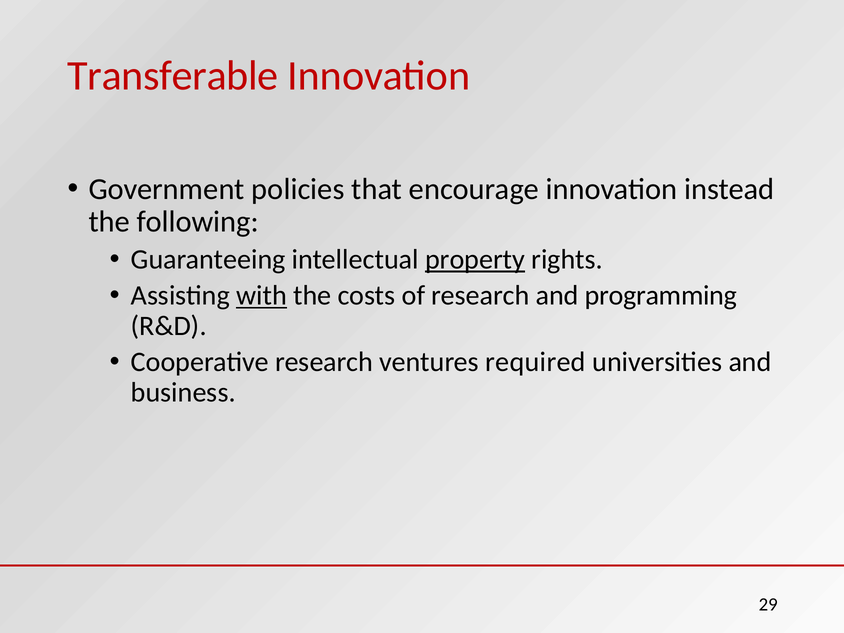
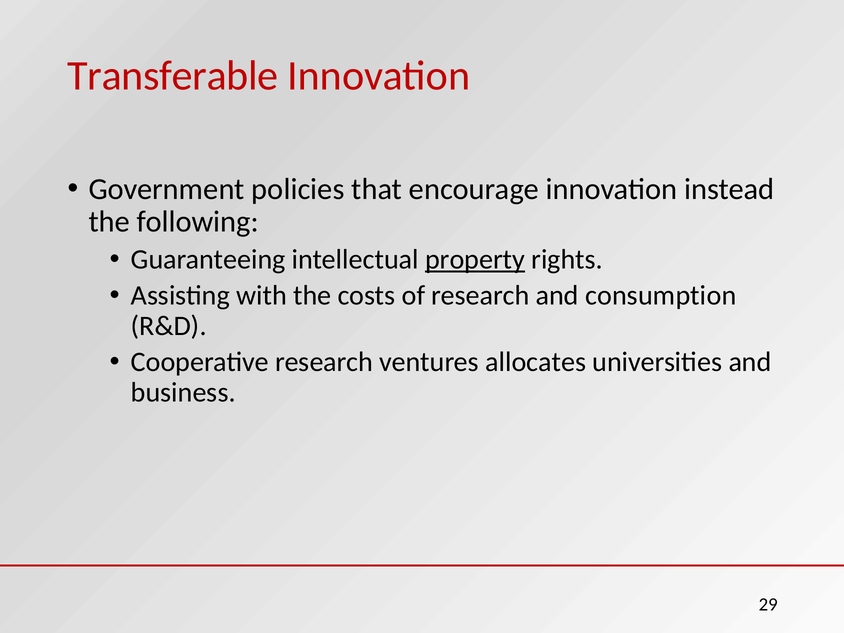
with underline: present -> none
programming: programming -> consumption
required: required -> allocates
